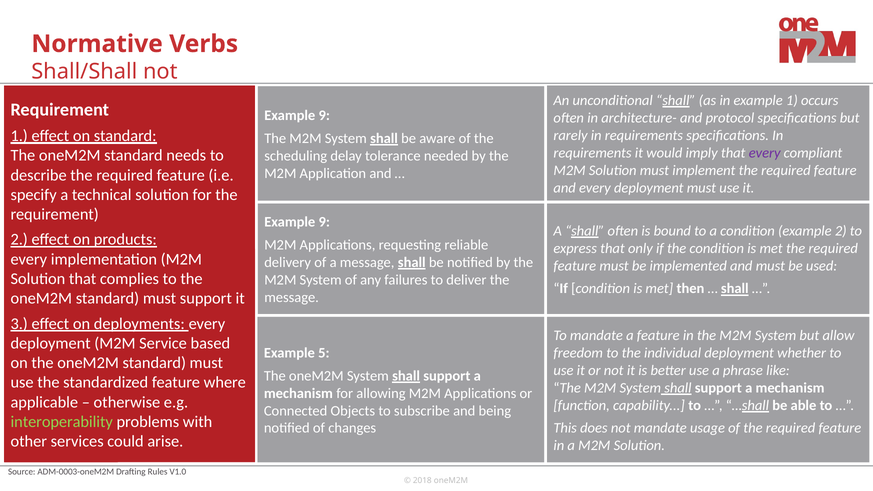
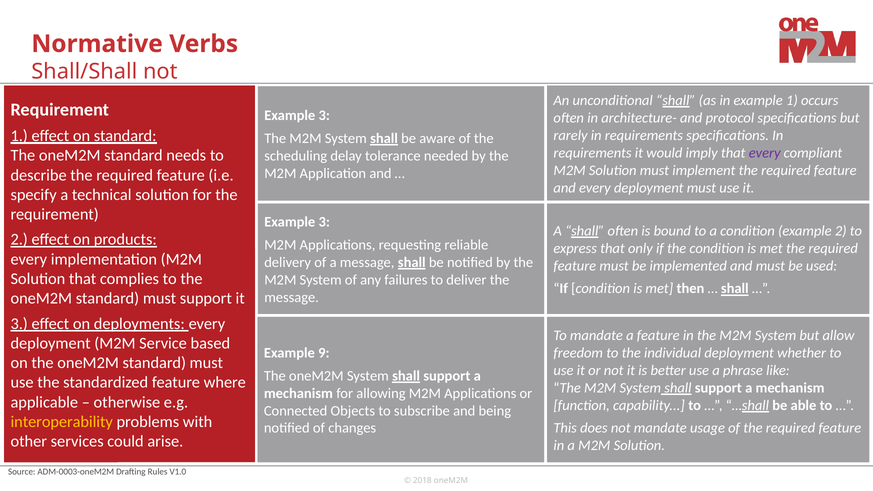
9 at (324, 116): 9 -> 3
9 at (324, 222): 9 -> 3
5: 5 -> 9
interoperability colour: light green -> yellow
